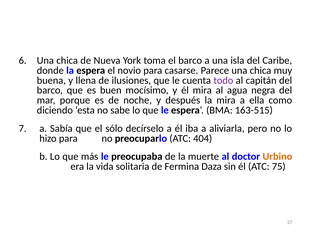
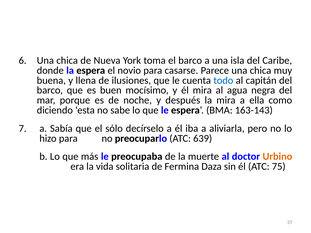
todo colour: purple -> blue
163-515: 163-515 -> 163-143
404: 404 -> 639
